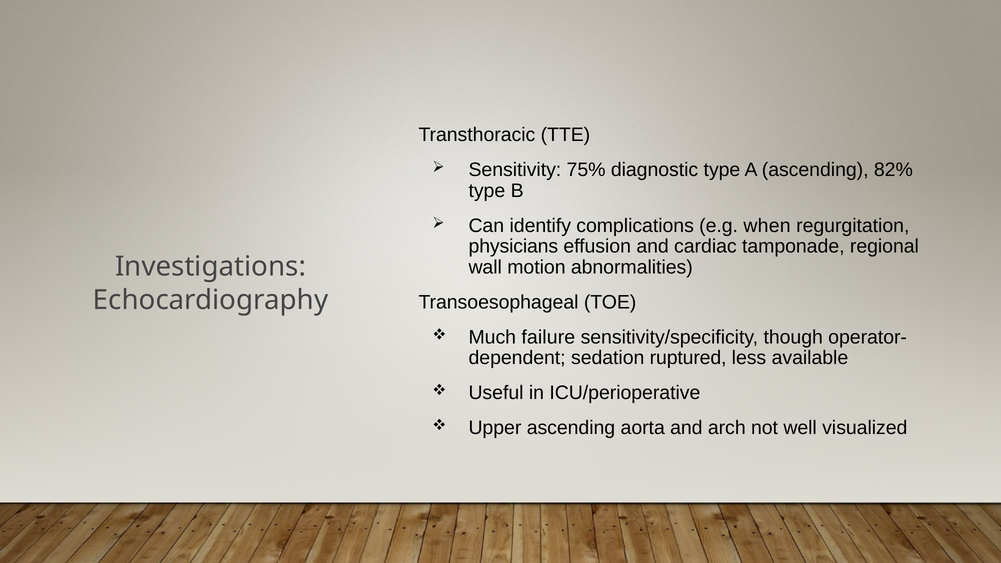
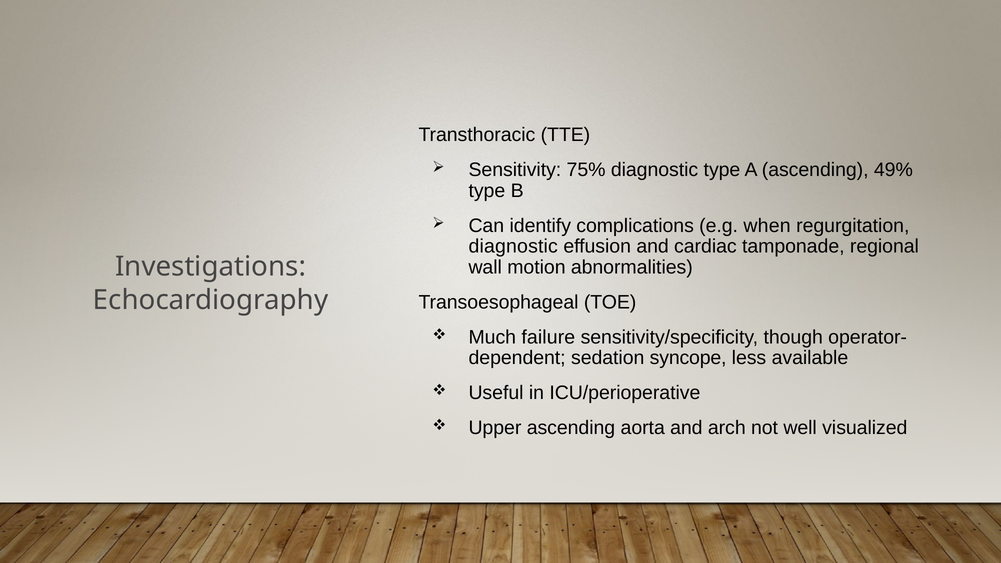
82%: 82% -> 49%
physicians at (513, 247): physicians -> diagnostic
ruptured: ruptured -> syncope
